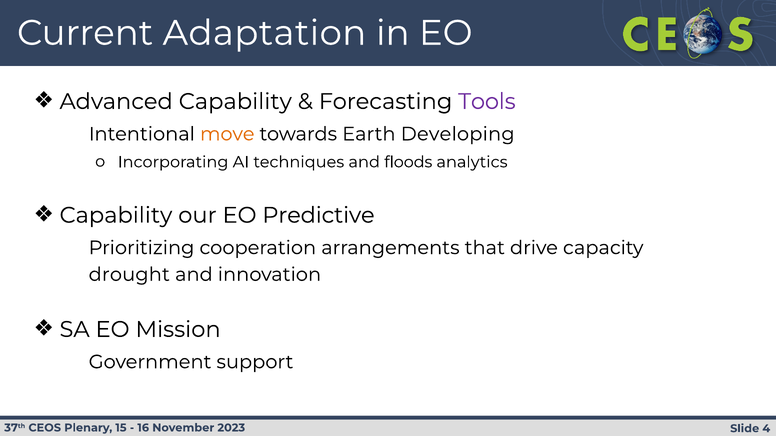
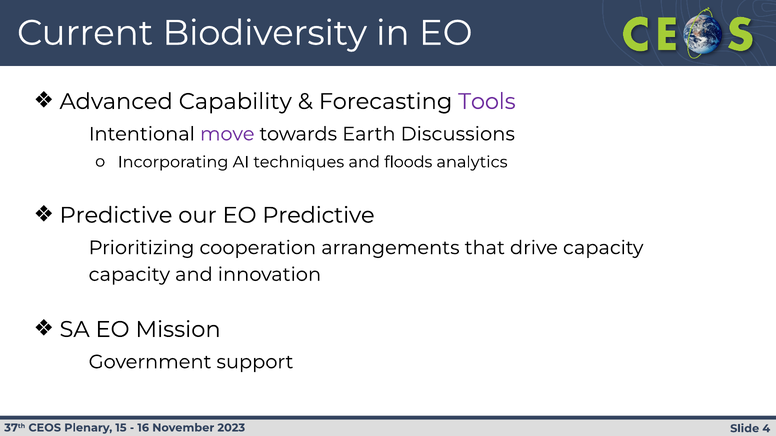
Adaptation: Adaptation -> Biodiversity
move colour: orange -> purple
Developing: Developing -> Discussions
Capability at (116, 215): Capability -> Predictive
drought at (129, 275): drought -> capacity
